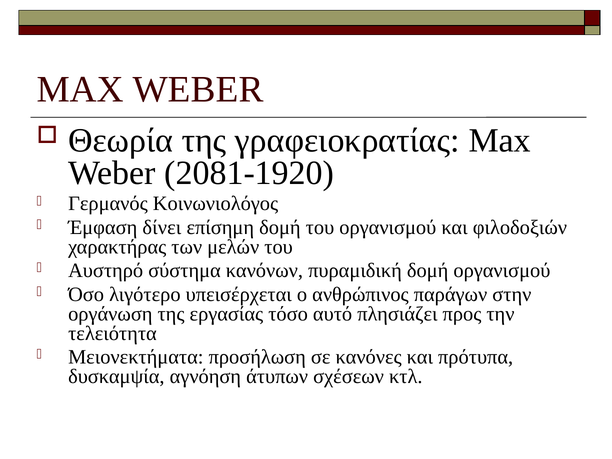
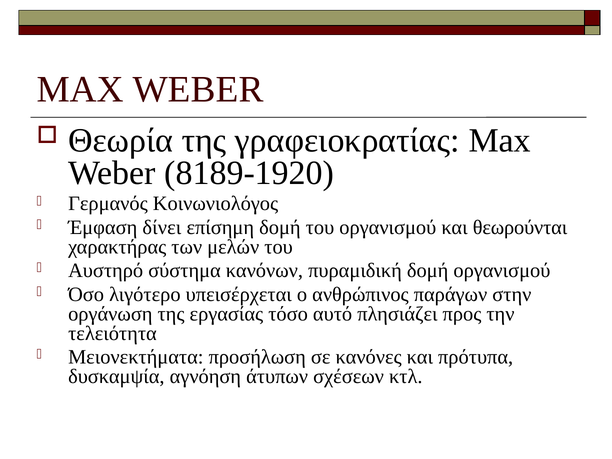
2081-1920: 2081-1920 -> 8189-1920
φιλοδοξιών: φιλοδοξιών -> θεωρούνται
